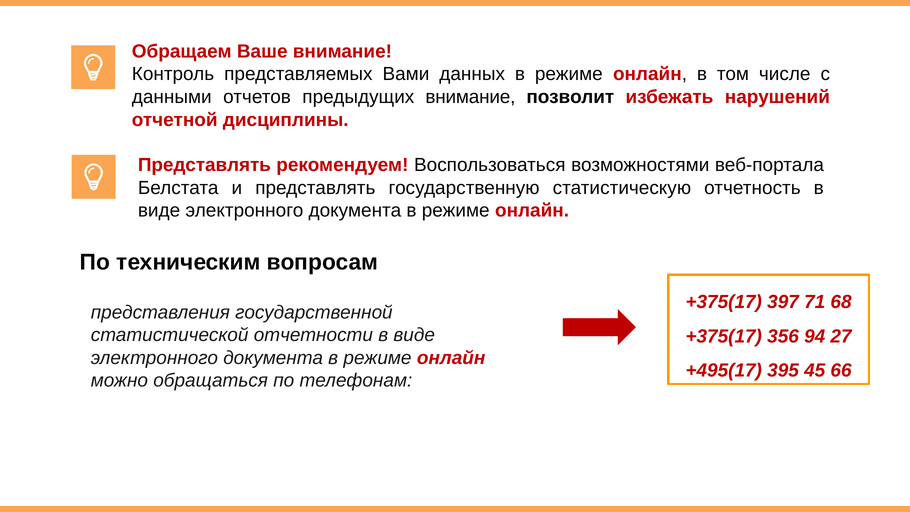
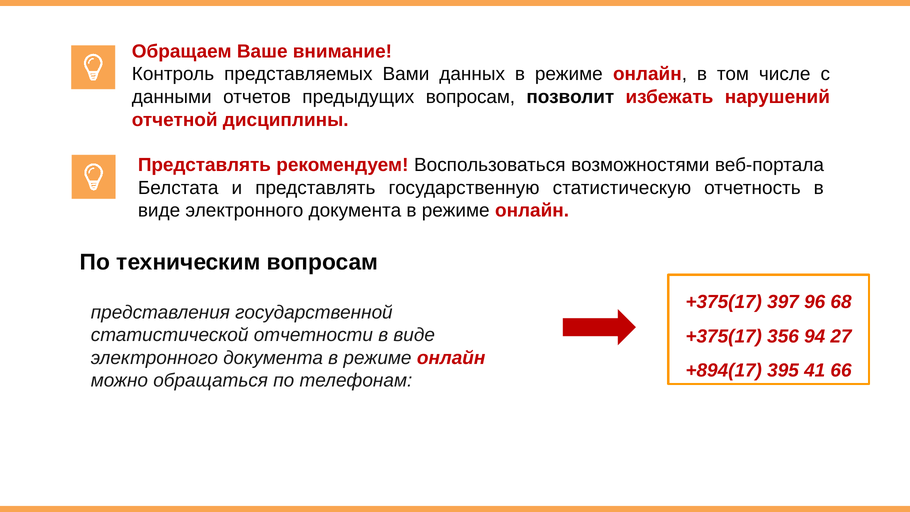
предыдущих внимание: внимание -> вопросам
71: 71 -> 96
+495(17: +495(17 -> +894(17
45: 45 -> 41
